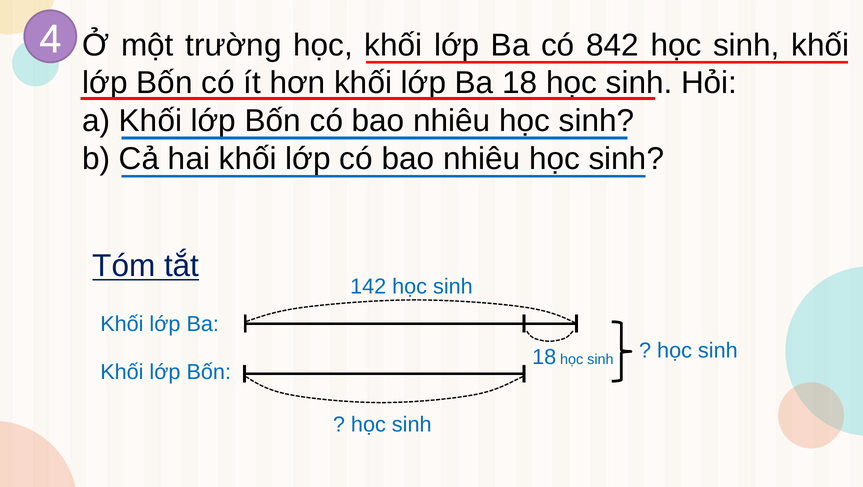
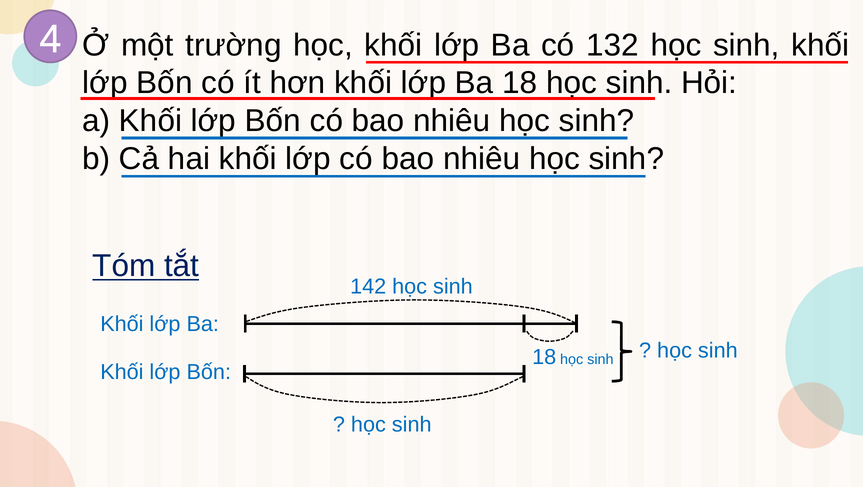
842: 842 -> 132
